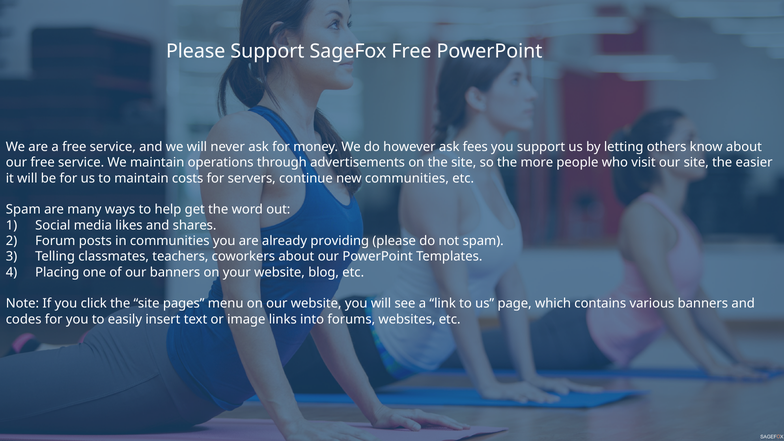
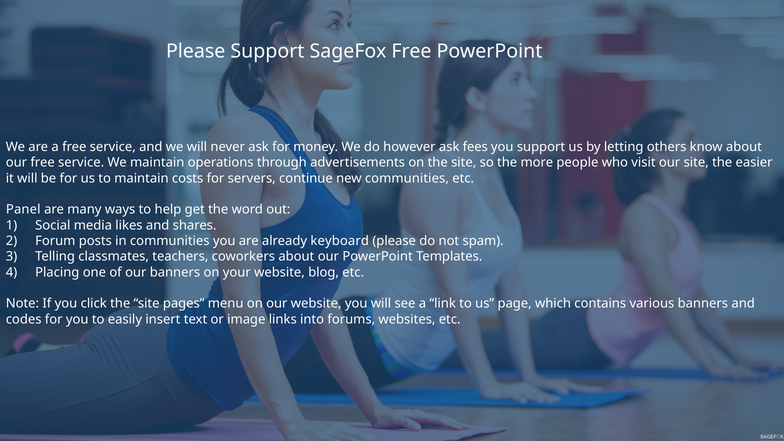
Spam at (23, 210): Spam -> Panel
providing: providing -> keyboard
